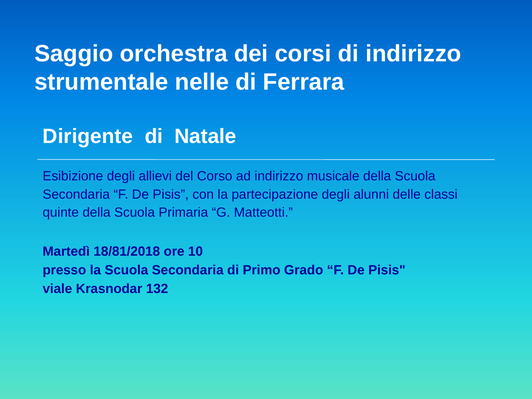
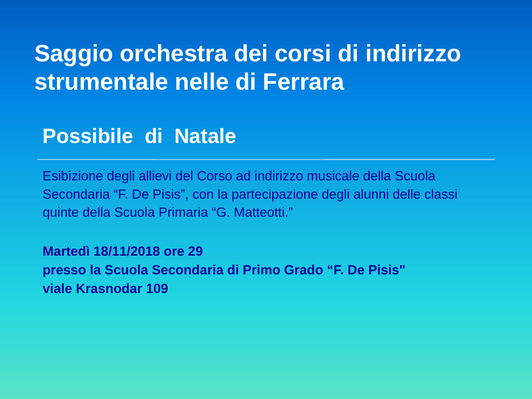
Dirigente: Dirigente -> Possibile
18/81/2018: 18/81/2018 -> 18/11/2018
10: 10 -> 29
132: 132 -> 109
